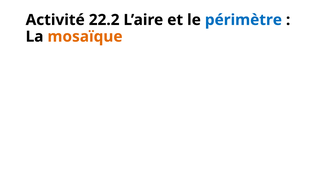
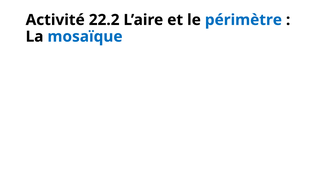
mosaïque colour: orange -> blue
